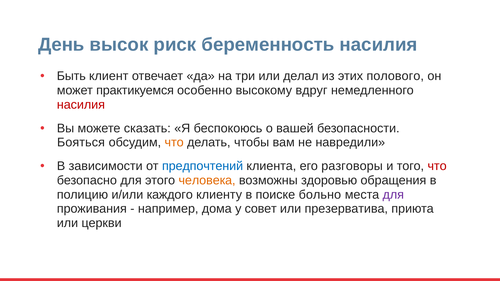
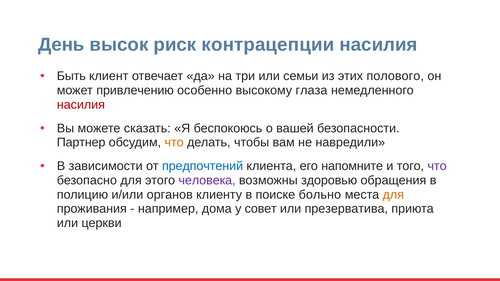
беременность: беременность -> контрацепции
делал: делал -> семьи
практикуемся: практикуемся -> привлечению
вдруг: вдруг -> глаза
Бояться: Бояться -> Партнер
разговоры: разговоры -> напомните
что at (437, 166) colour: red -> purple
человека colour: orange -> purple
каждого: каждого -> органов
для at (393, 195) colour: purple -> orange
